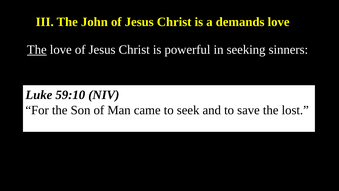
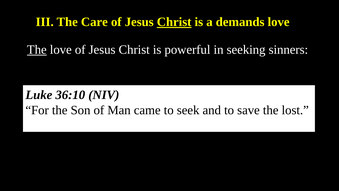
John: John -> Care
Christ at (174, 22) underline: none -> present
59:10: 59:10 -> 36:10
